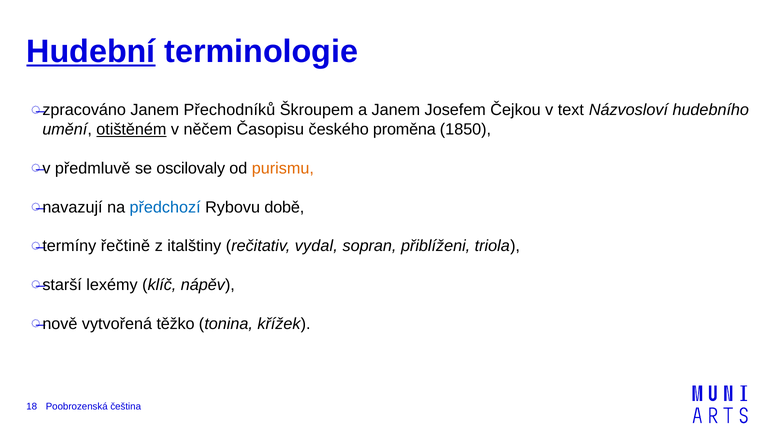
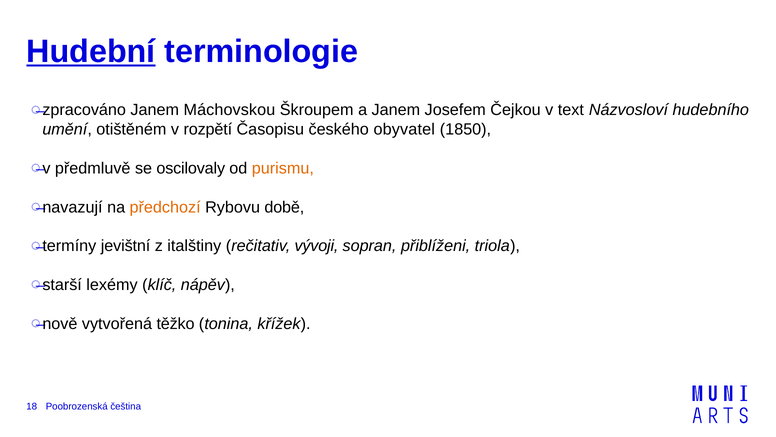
Přechodníků: Přechodníků -> Máchovskou
otištěném underline: present -> none
něčem: něčem -> rozpětí
proměna: proměna -> obyvatel
předchozí colour: blue -> orange
řečtině: řečtině -> jevištní
vydal: vydal -> vývoji
